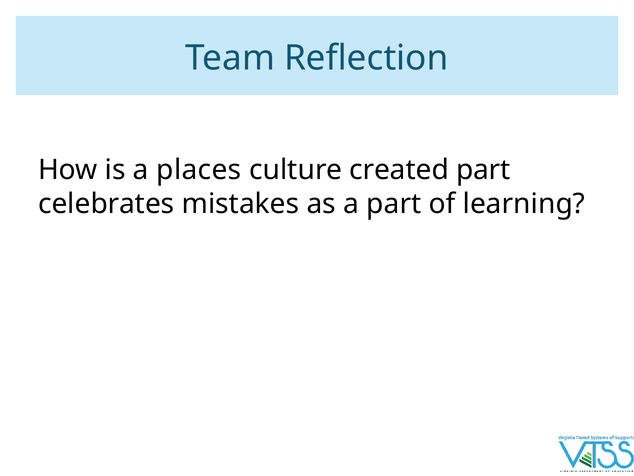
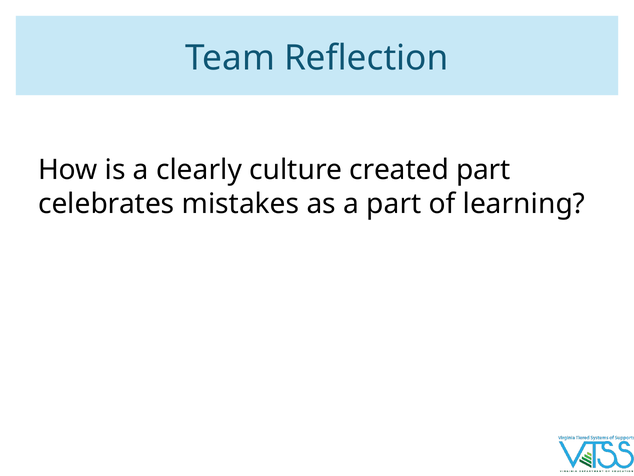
places: places -> clearly
